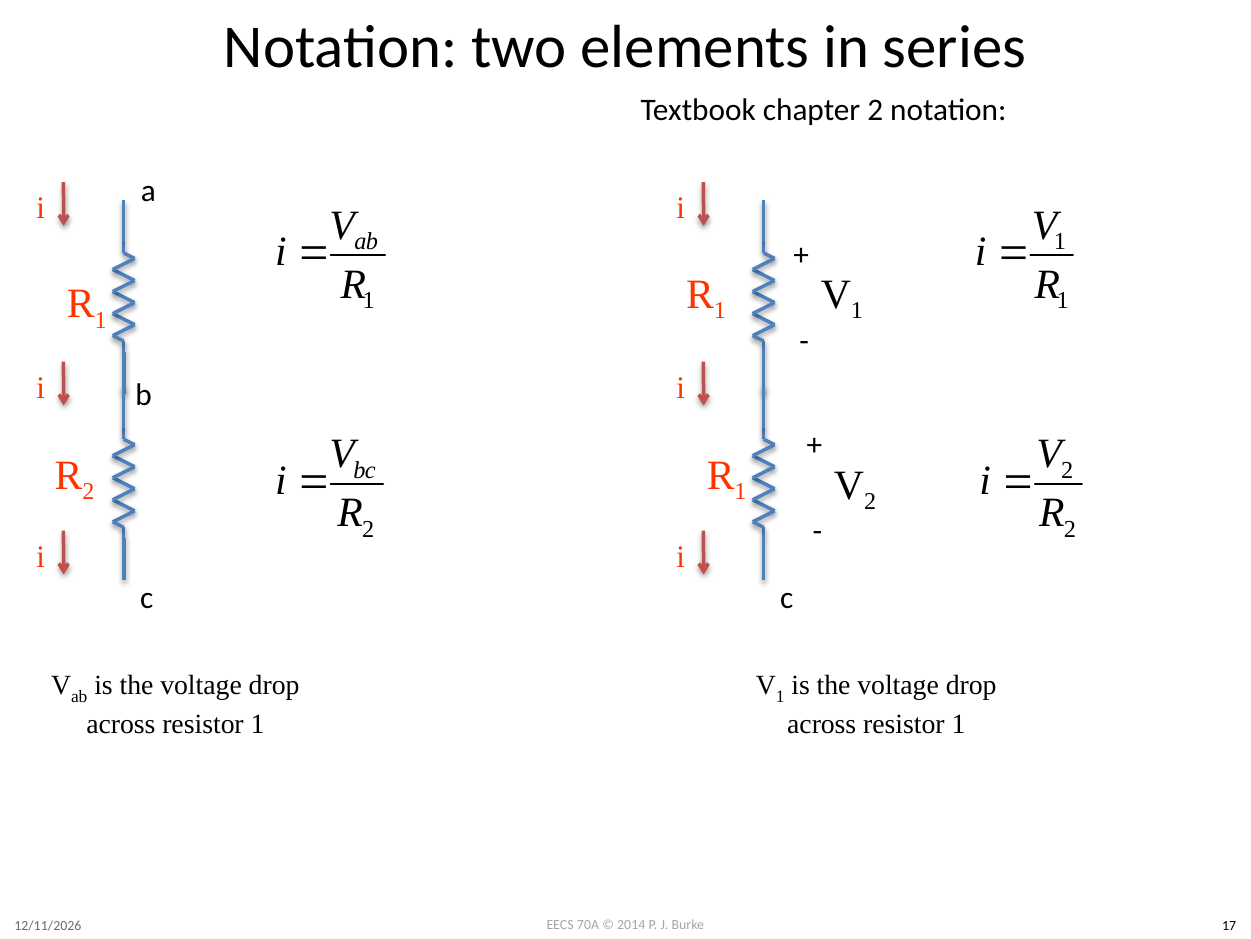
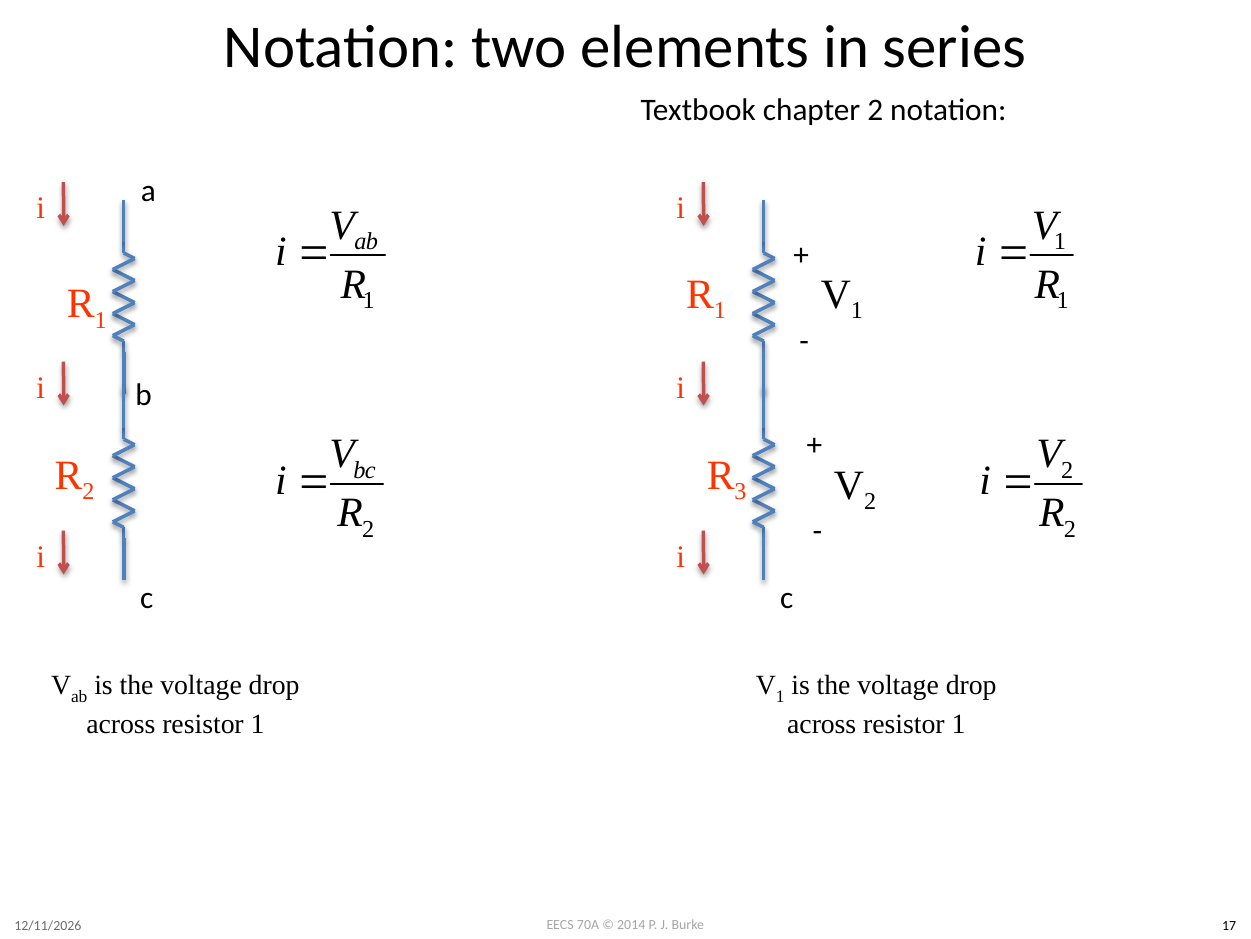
1 at (741, 491): 1 -> 3
